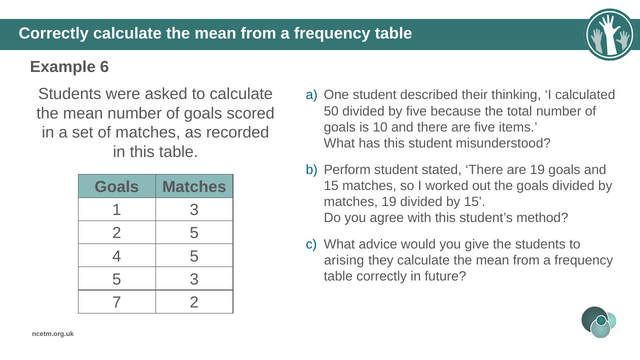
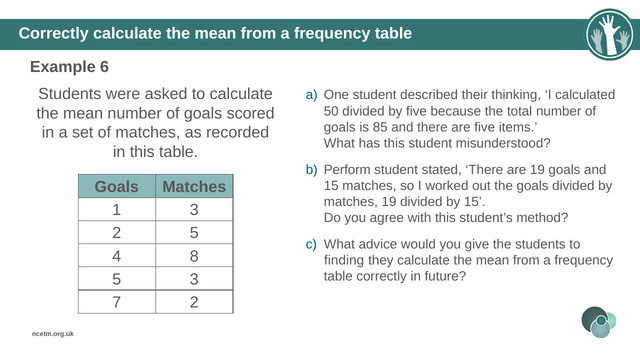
10: 10 -> 85
4 5: 5 -> 8
arising: arising -> finding
